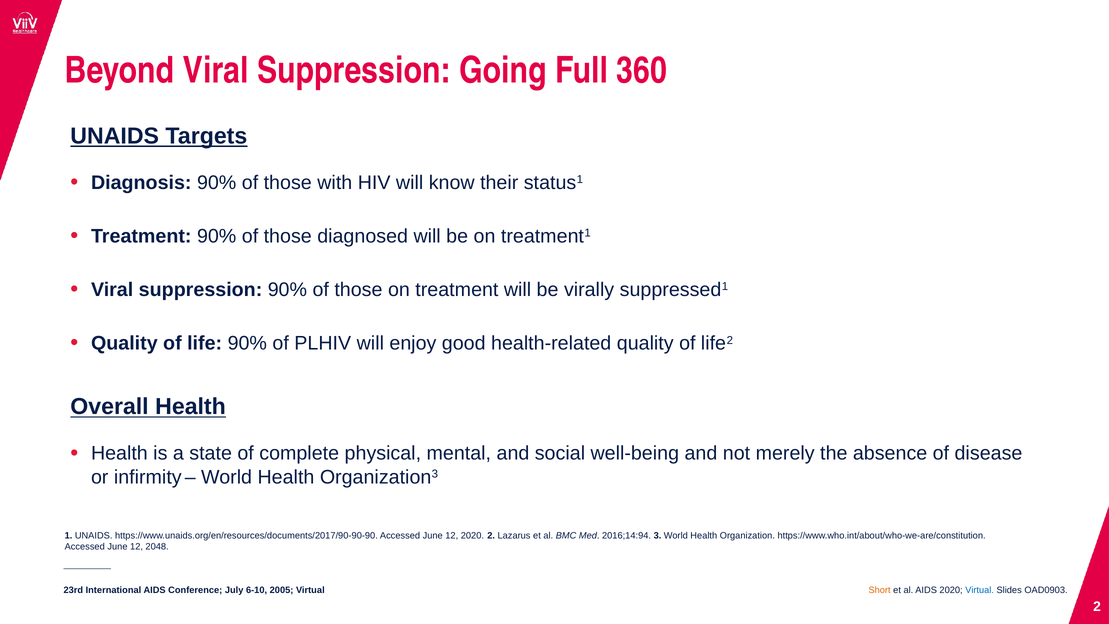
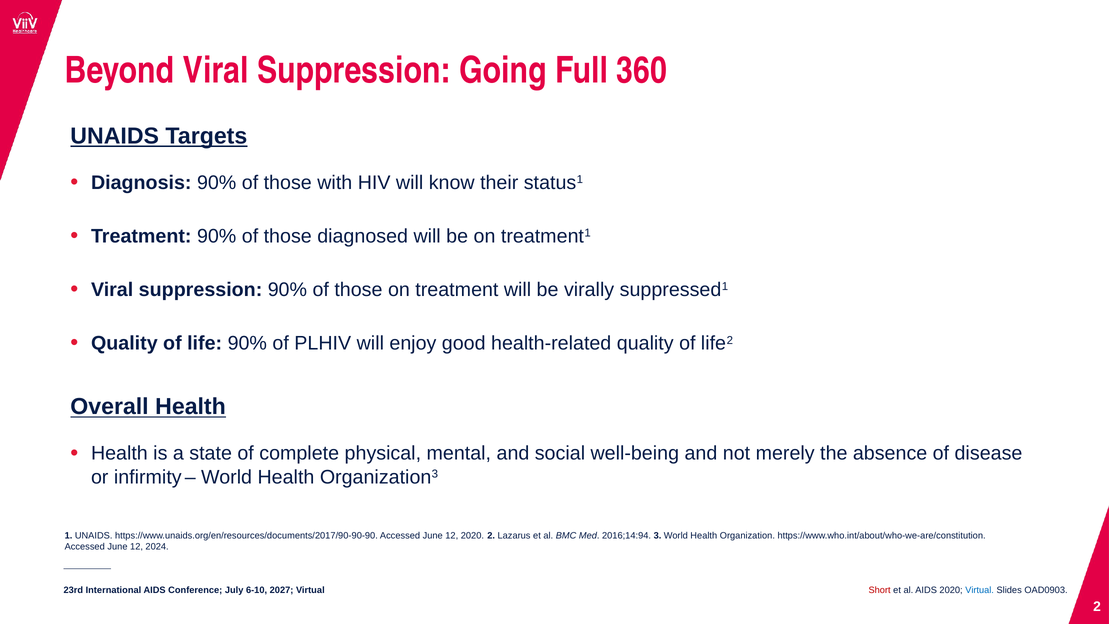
2048: 2048 -> 2024
2005: 2005 -> 2027
Short colour: orange -> red
